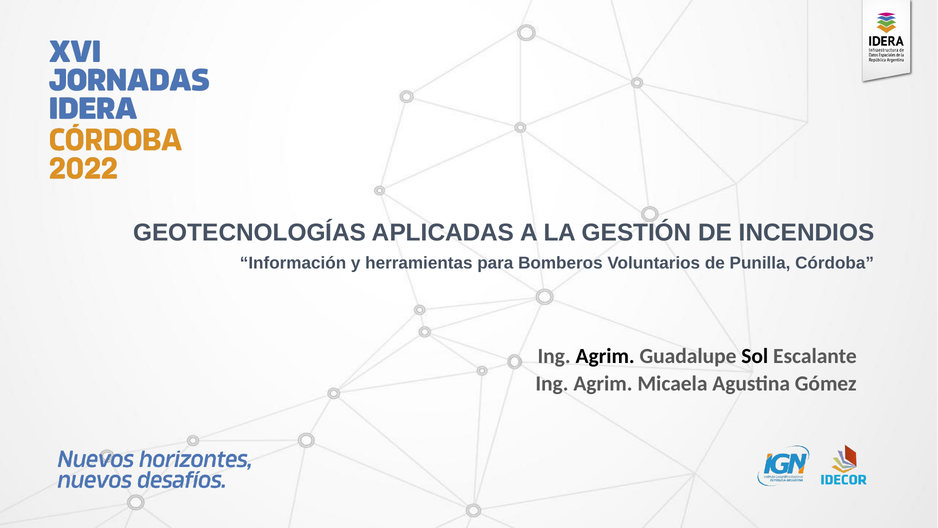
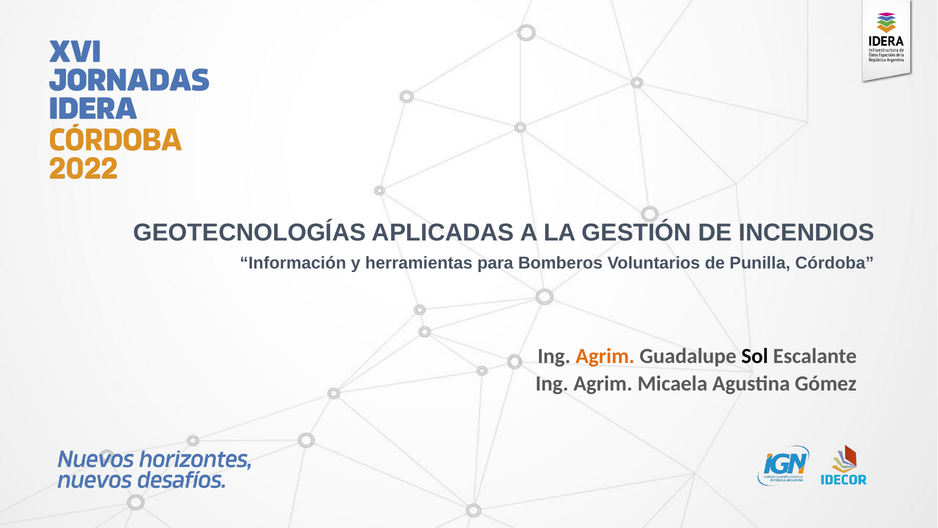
Agrim at (605, 356) colour: black -> orange
